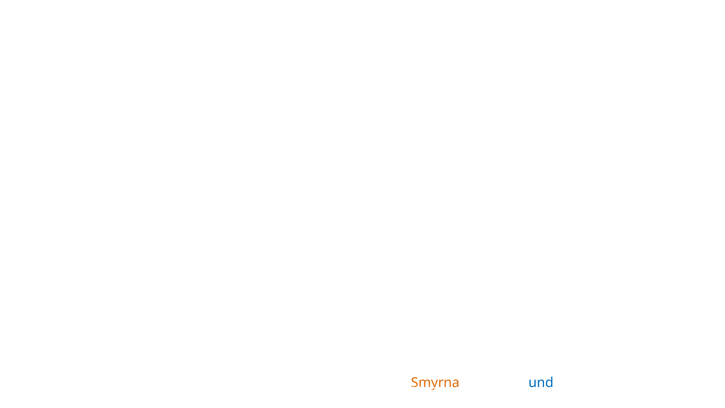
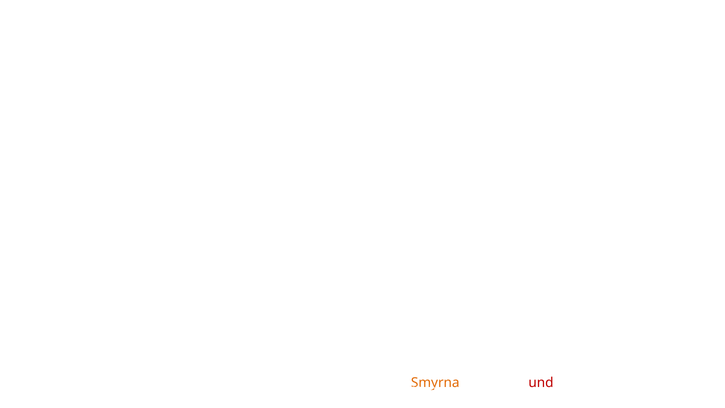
und colour: blue -> red
